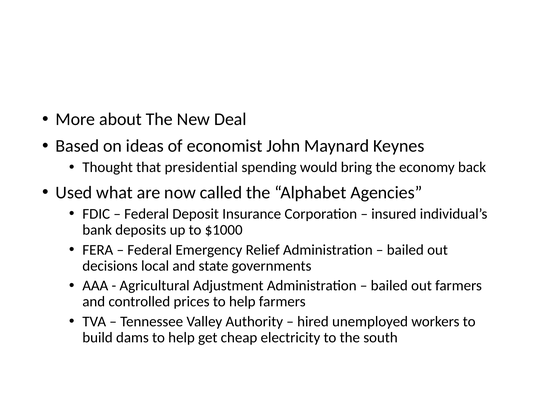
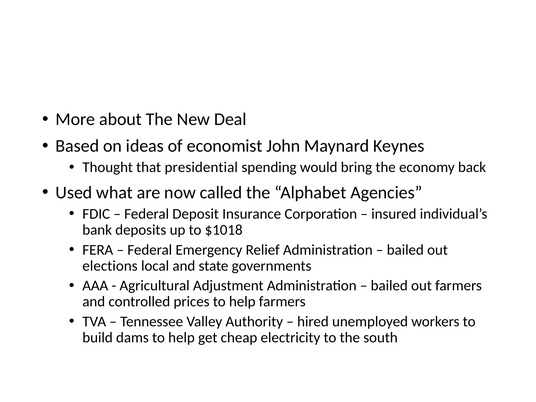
$1000: $1000 -> $1018
decisions: decisions -> elections
